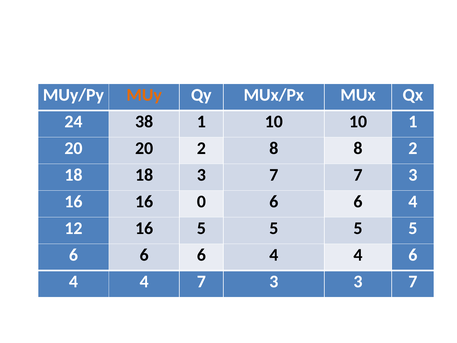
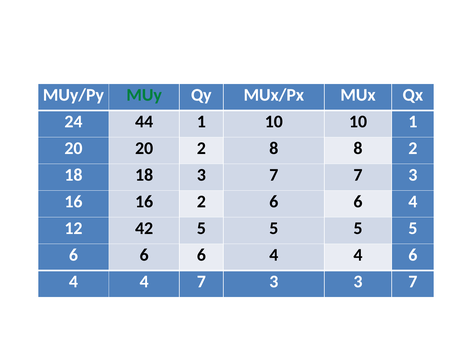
MUy colour: orange -> green
38: 38 -> 44
16 0: 0 -> 2
12 16: 16 -> 42
